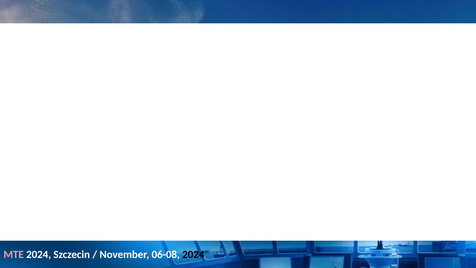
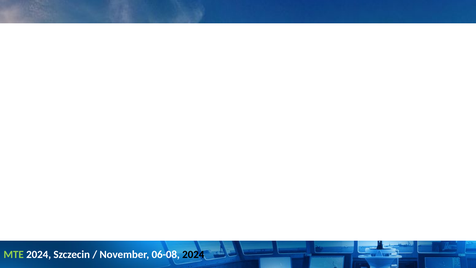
MTE colour: pink -> light green
